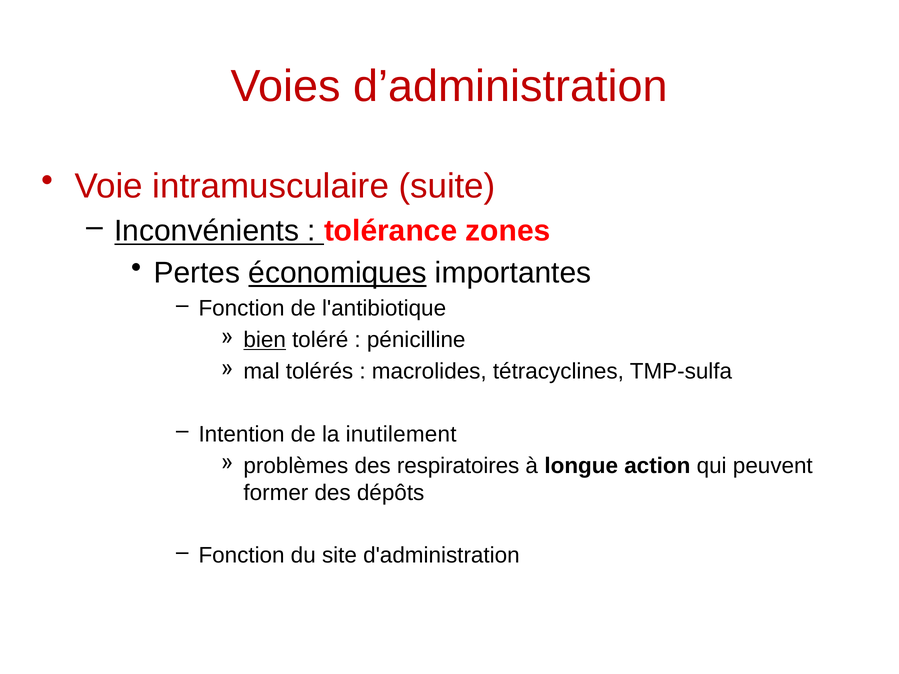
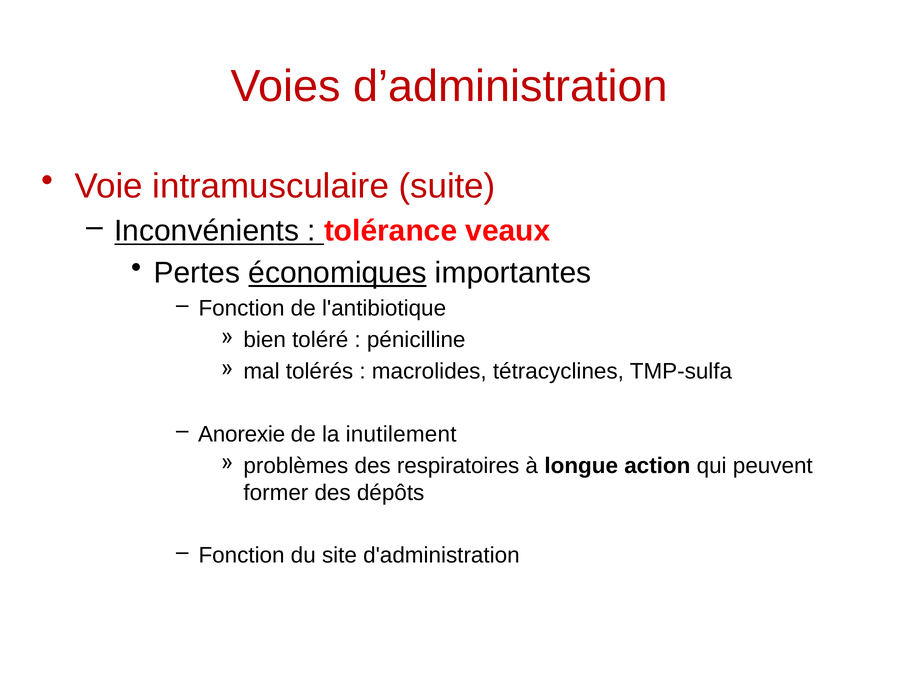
zones: zones -> veaux
bien underline: present -> none
Intention: Intention -> Anorexie
